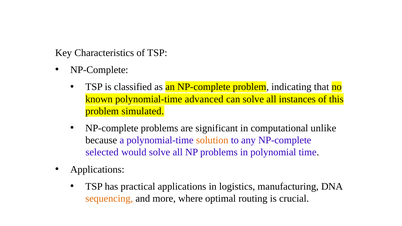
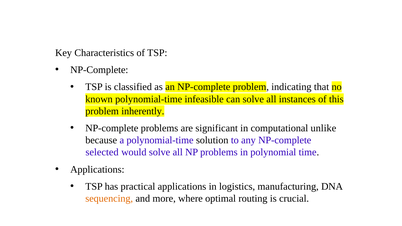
advanced: advanced -> infeasible
simulated: simulated -> inherently
solution colour: orange -> black
